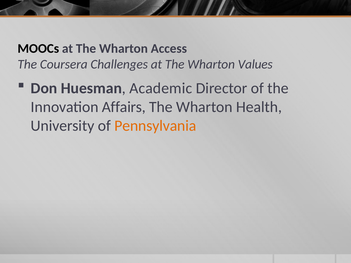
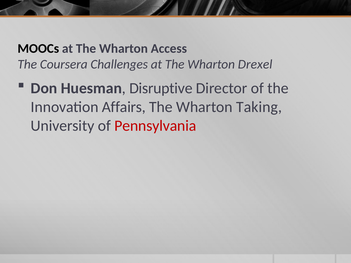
Values: Values -> Drexel
Academic: Academic -> Disruptive
Health: Health -> Taking
Pennsylvania colour: orange -> red
